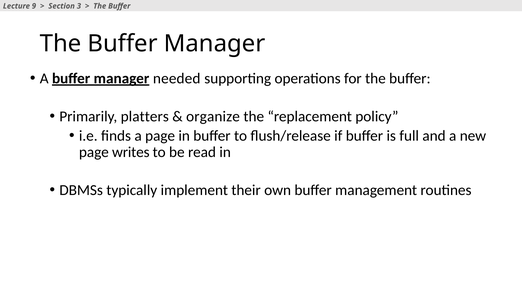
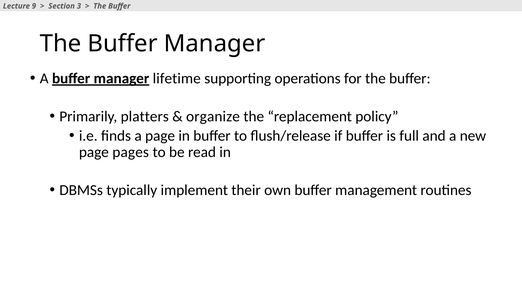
needed: needed -> lifetime
writes: writes -> pages
